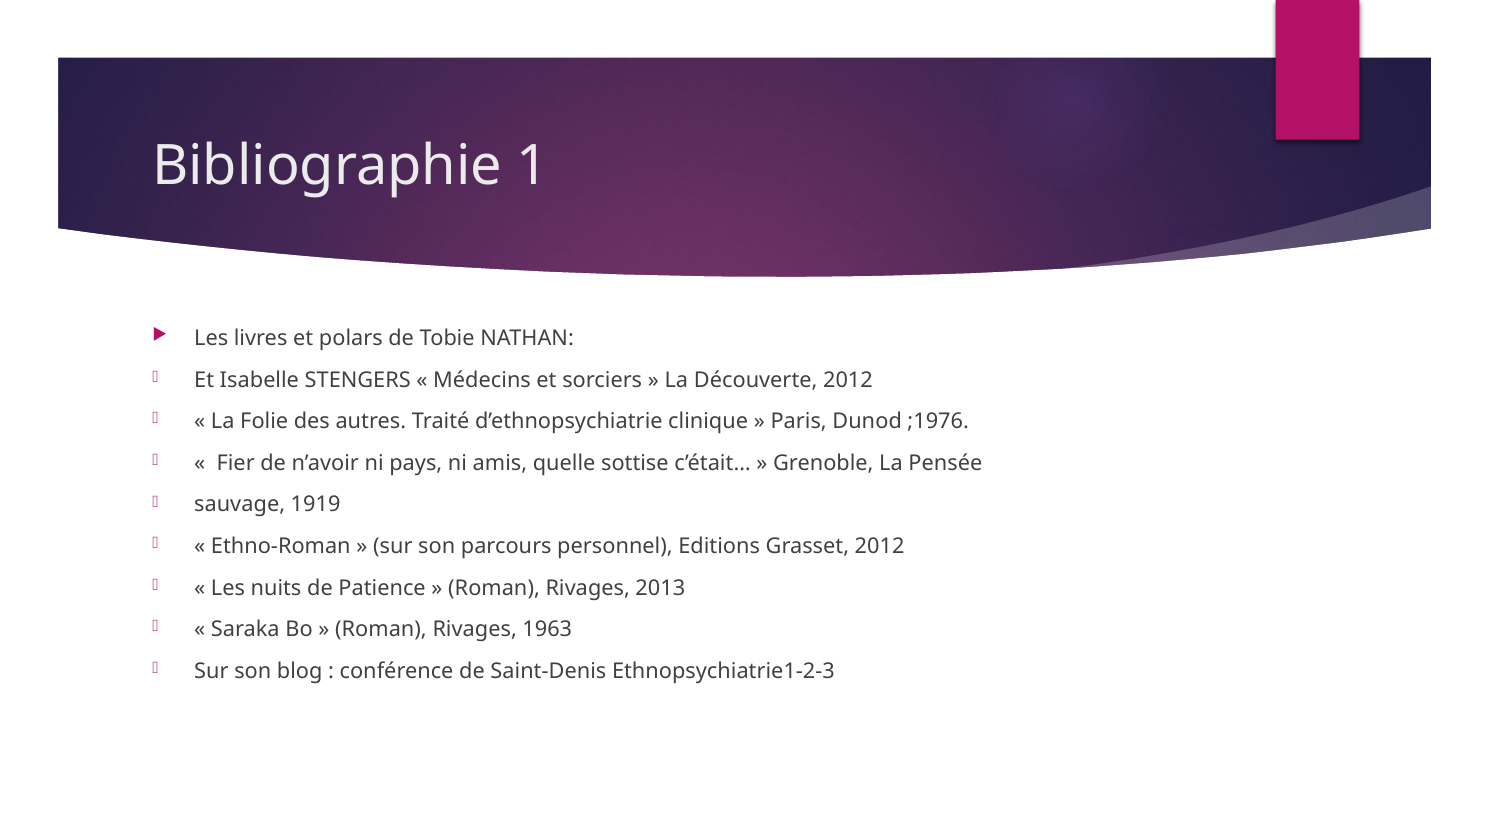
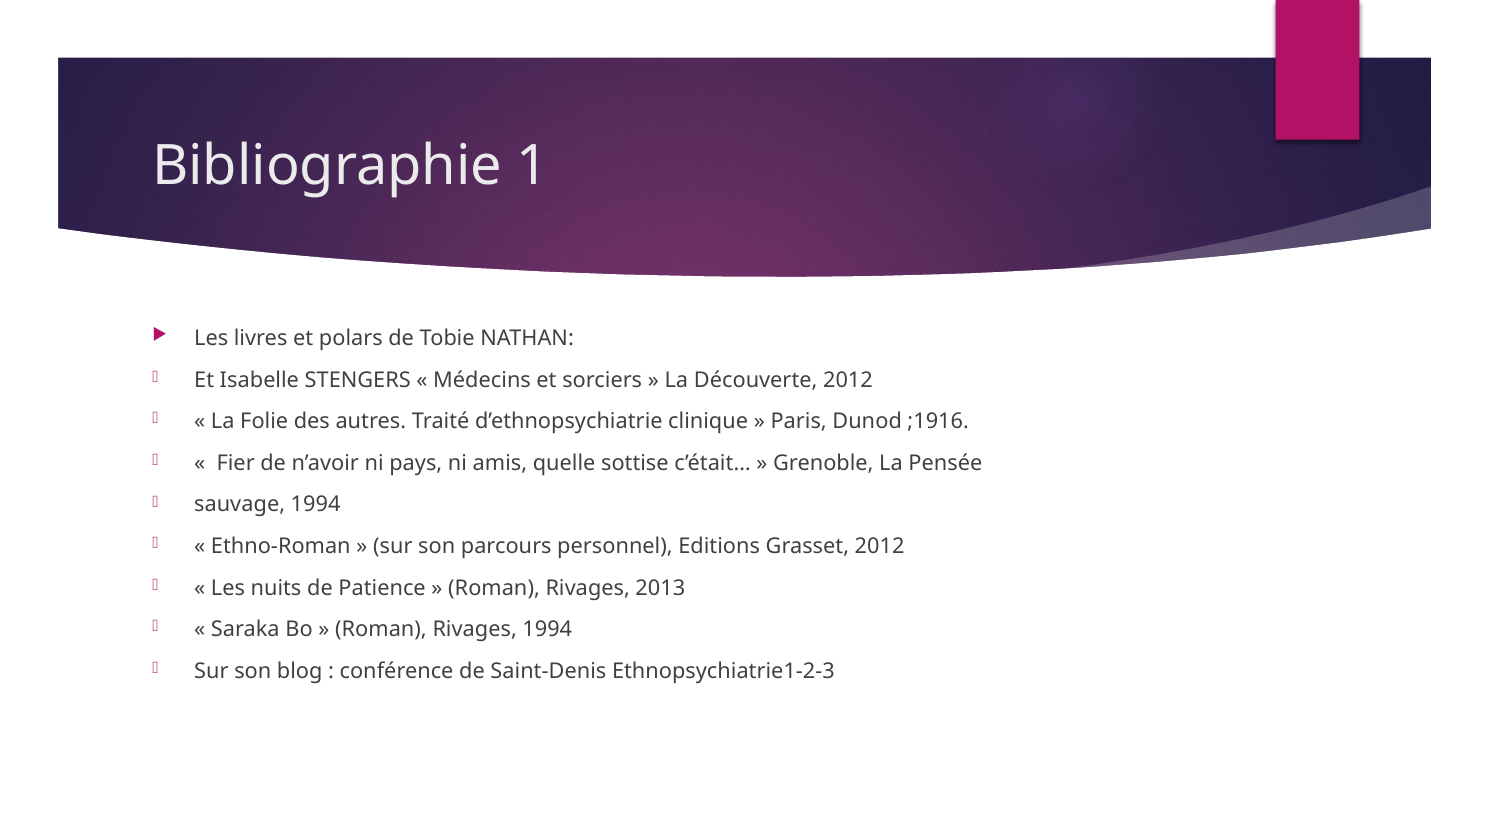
;1976: ;1976 -> ;1916
sauvage 1919: 1919 -> 1994
Rivages 1963: 1963 -> 1994
